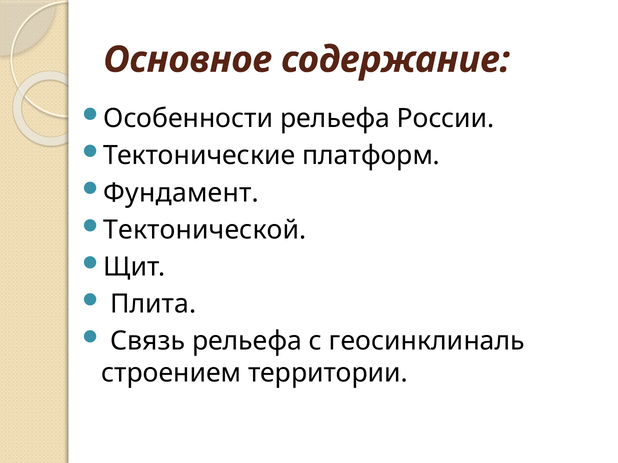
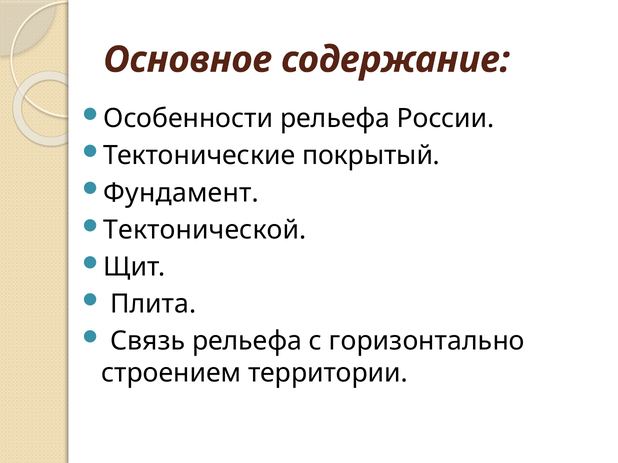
платформ: платформ -> покрытый
геосинклиналь: геосинклиналь -> горизонтально
